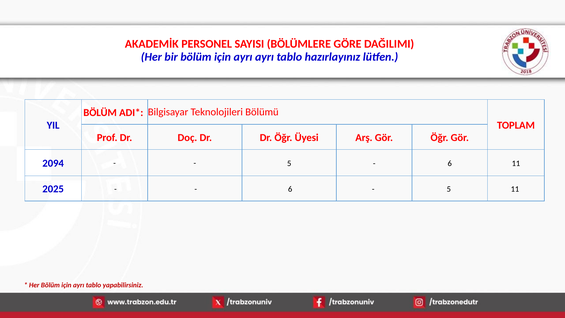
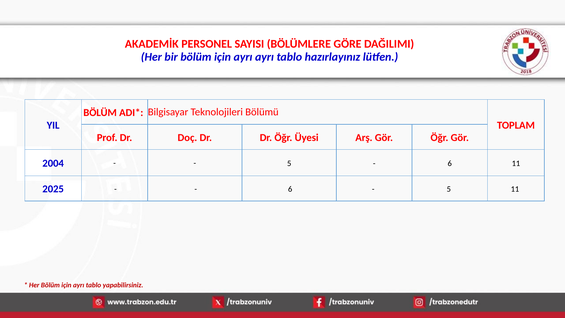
2094: 2094 -> 2004
